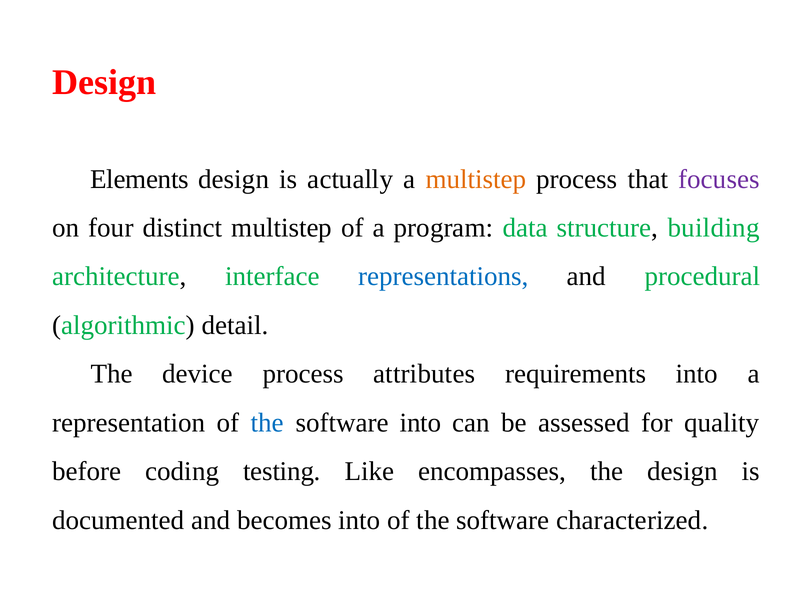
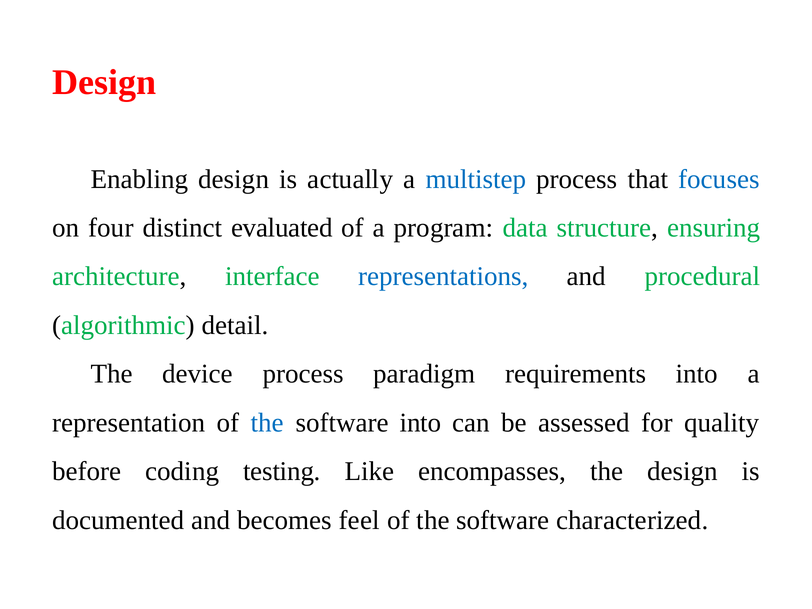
Elements: Elements -> Enabling
multistep at (476, 179) colour: orange -> blue
focuses colour: purple -> blue
distinct multistep: multistep -> evaluated
building: building -> ensuring
attributes: attributes -> paradigm
becomes into: into -> feel
